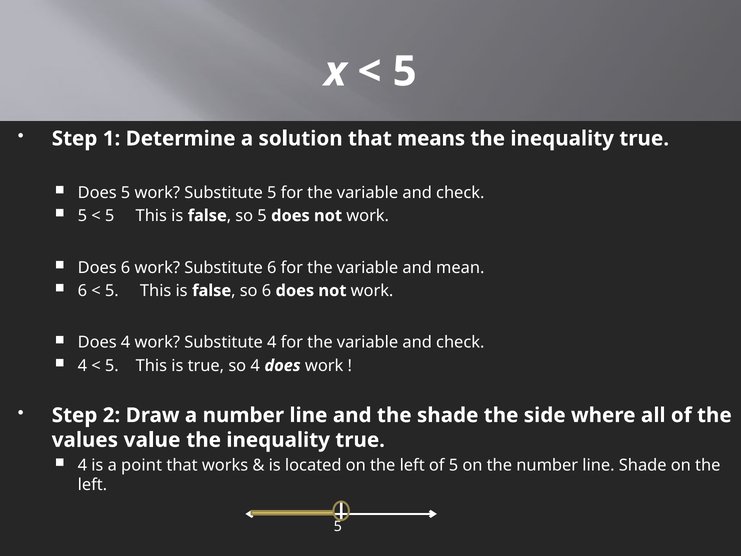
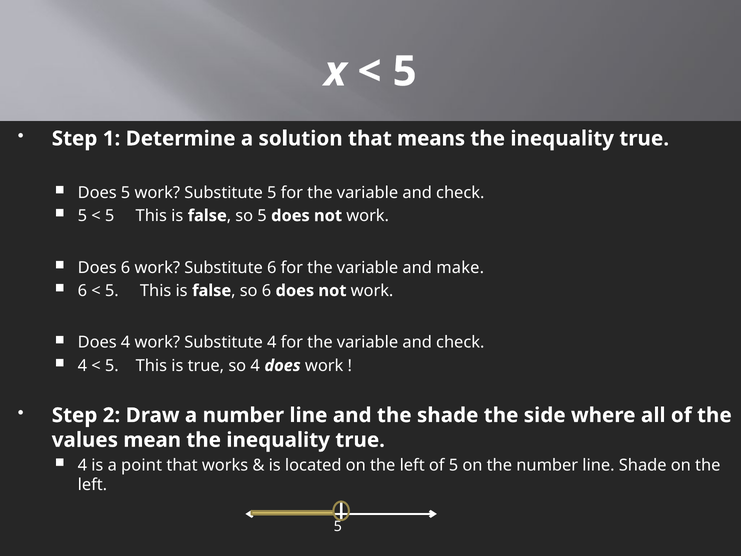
mean: mean -> make
value: value -> mean
